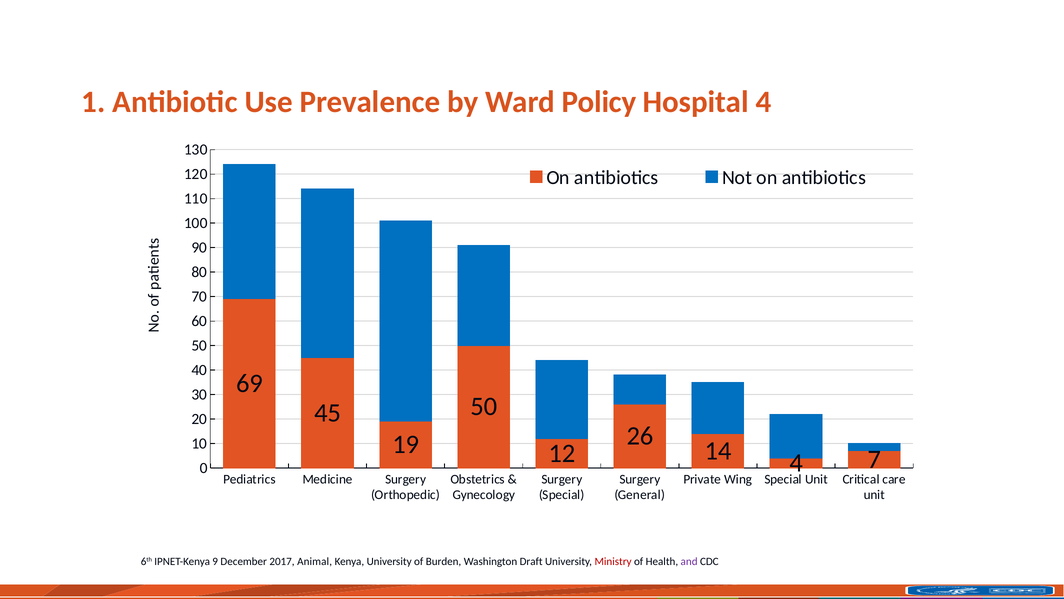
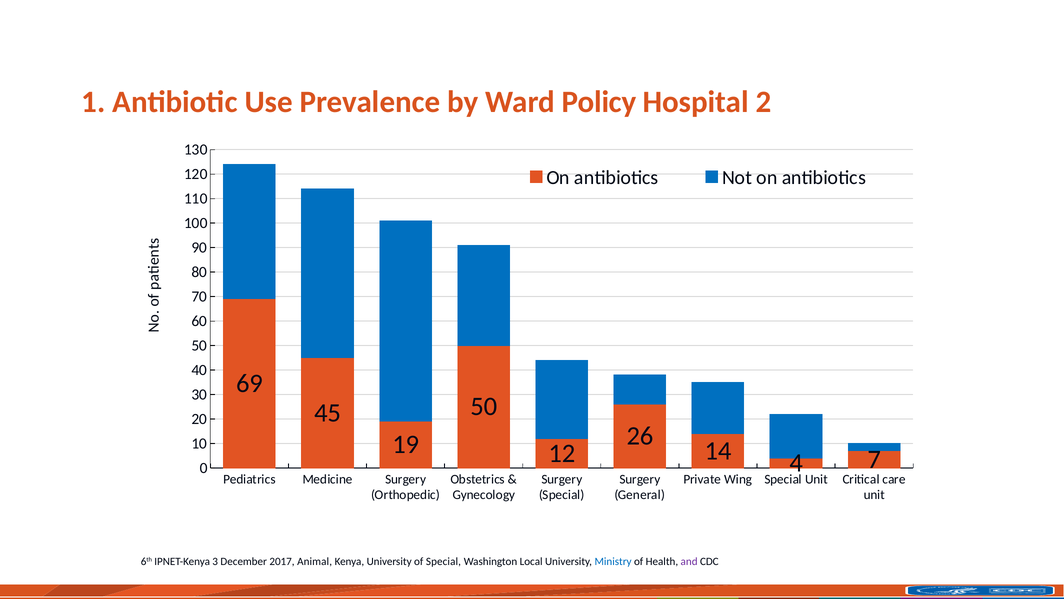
Hospital 4: 4 -> 2
9: 9 -> 3
of Burden: Burden -> Special
Draft: Draft -> Local
Ministry colour: red -> blue
